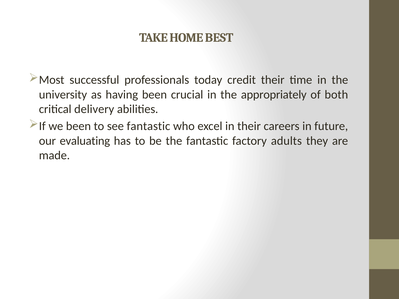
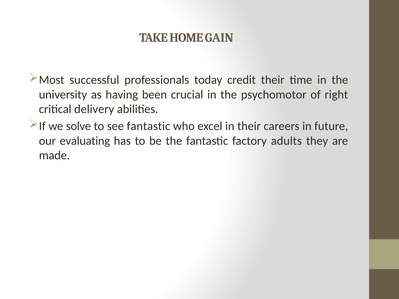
BEST: BEST -> GAIN
appropriately: appropriately -> psychomotor
both: both -> right
we been: been -> solve
